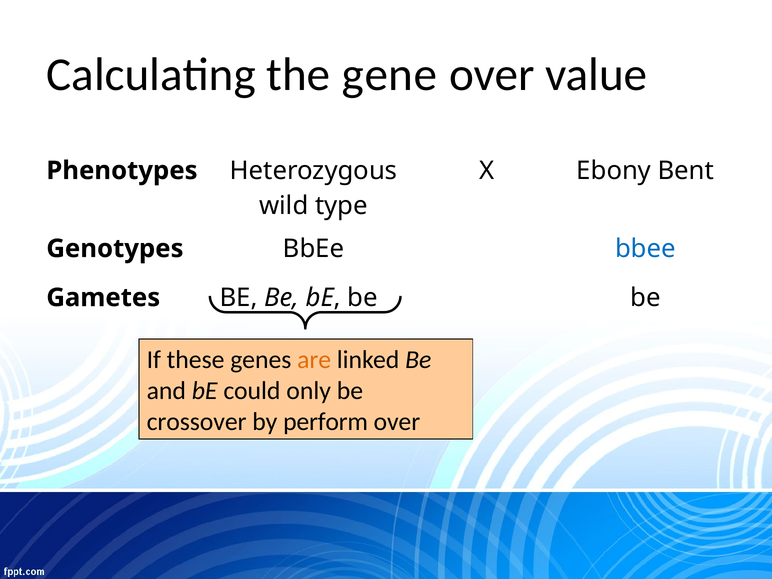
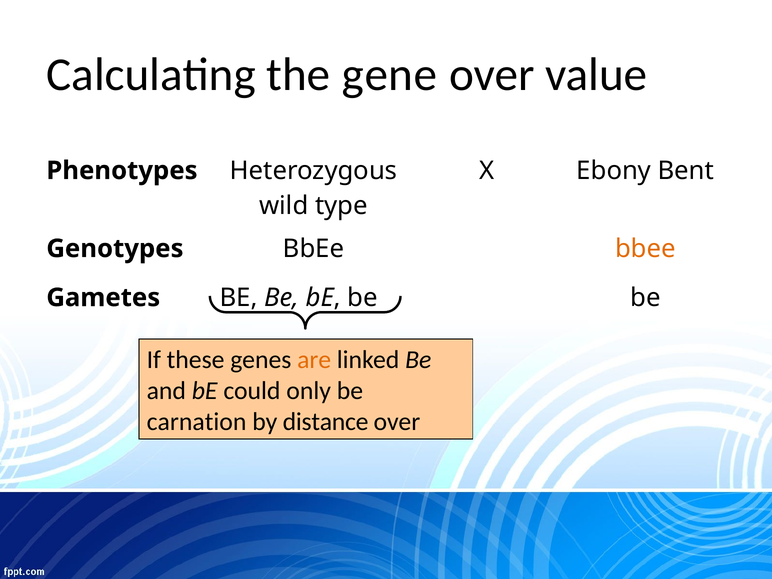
bbee at (645, 249) colour: blue -> orange
crossover: crossover -> carnation
perform: perform -> distance
